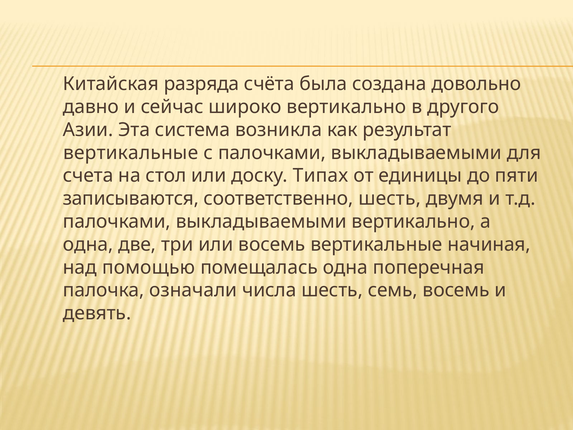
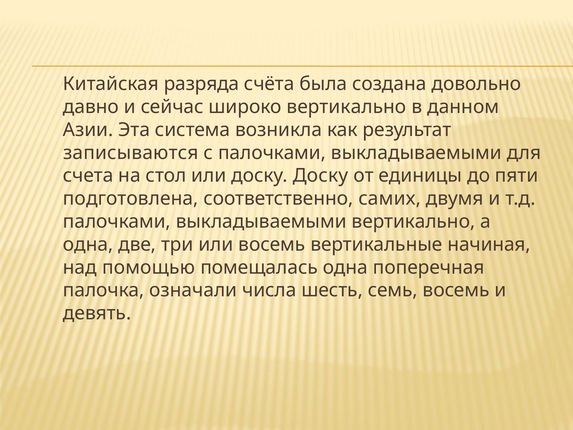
другого: другого -> данном
вертикальные at (131, 153): вертикальные -> записываются
доску Типах: Типах -> Доску
записываются: записываются -> подготовлена
соответственно шесть: шесть -> самих
